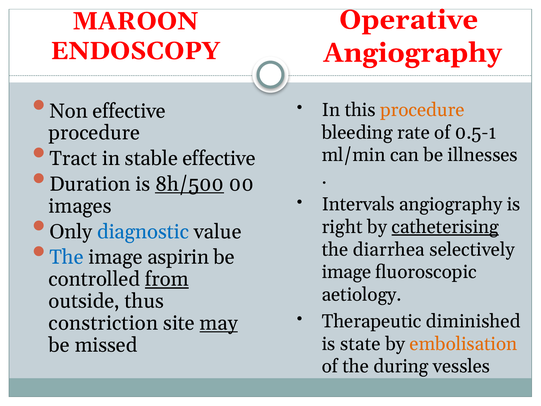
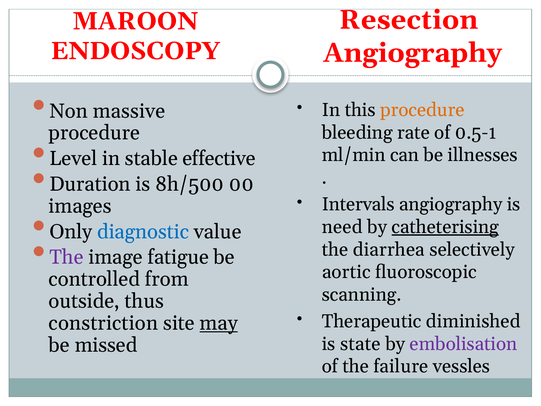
Operative: Operative -> Resection
Non effective: effective -> massive
Tract: Tract -> Level
8h/500 underline: present -> none
right: right -> need
The at (66, 257) colour: blue -> purple
aspirin: aspirin -> fatigue
image at (347, 272): image -> aortic
from underline: present -> none
aetiology: aetiology -> scanning
embolisation colour: orange -> purple
during: during -> failure
